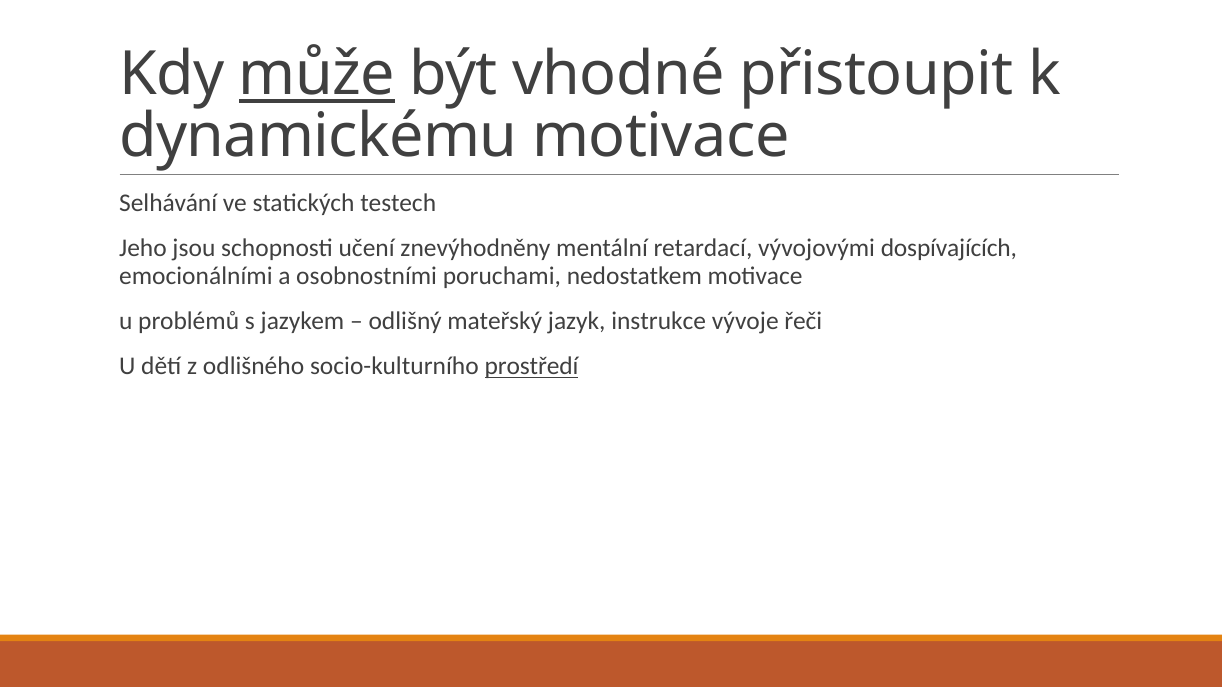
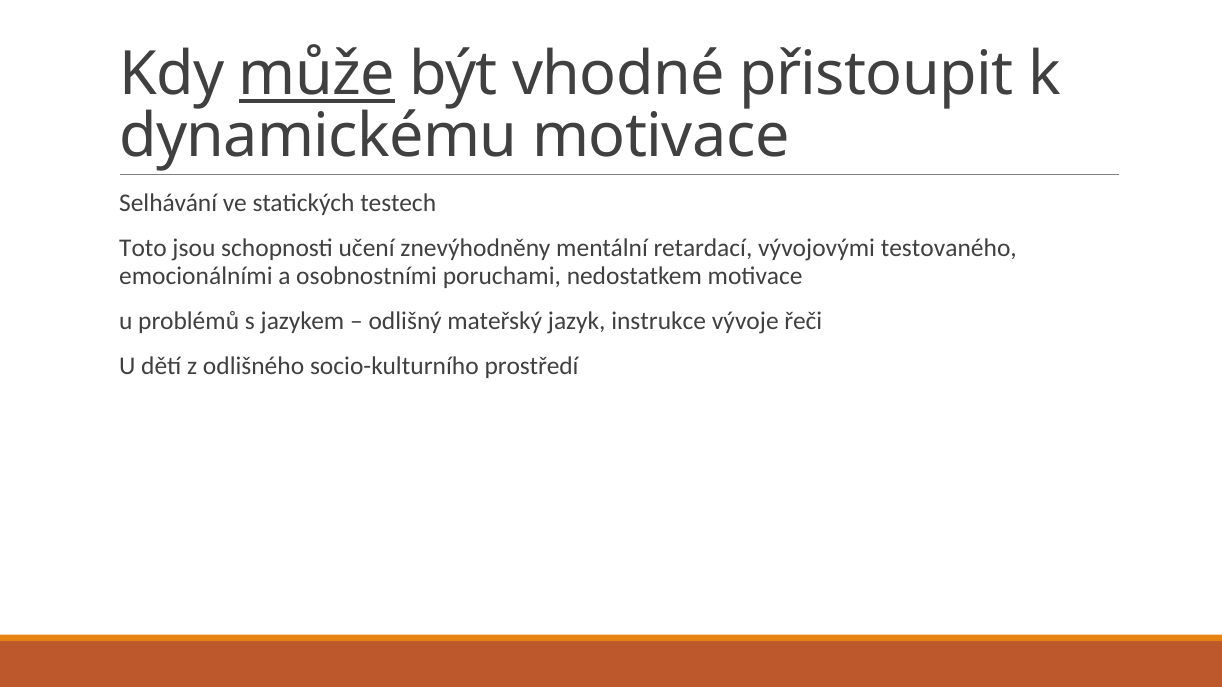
Jeho: Jeho -> Toto
dospívajících: dospívajících -> testovaného
prostředí underline: present -> none
